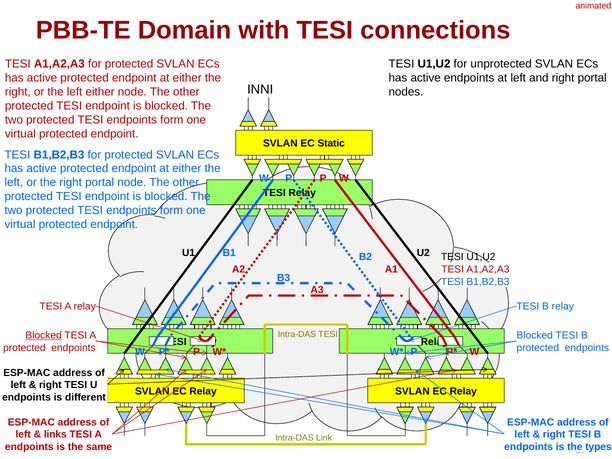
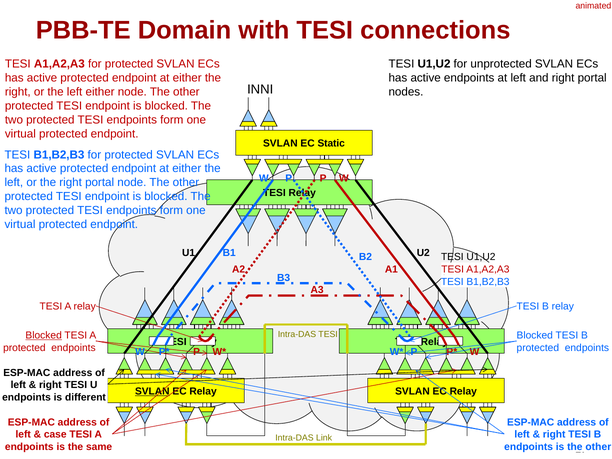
SVLAN at (152, 391) underline: none -> present
links: links -> case
types at (598, 447): types -> other
